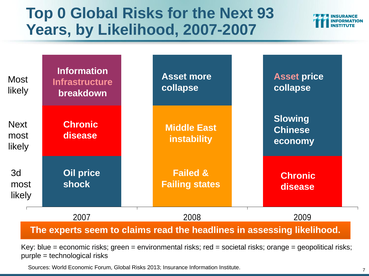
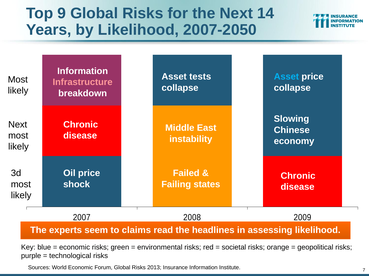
0: 0 -> 9
93: 93 -> 14
2007-2007: 2007-2007 -> 2007-2050
more: more -> tests
Asset at (286, 77) colour: pink -> light blue
